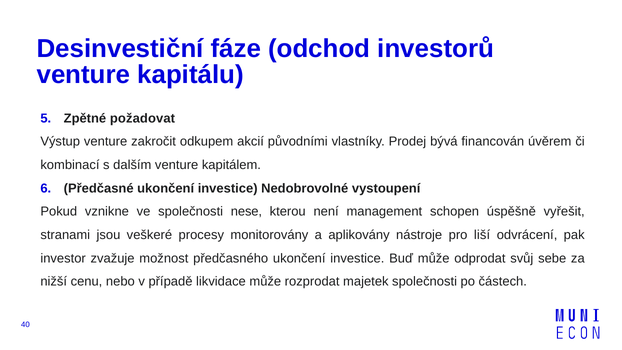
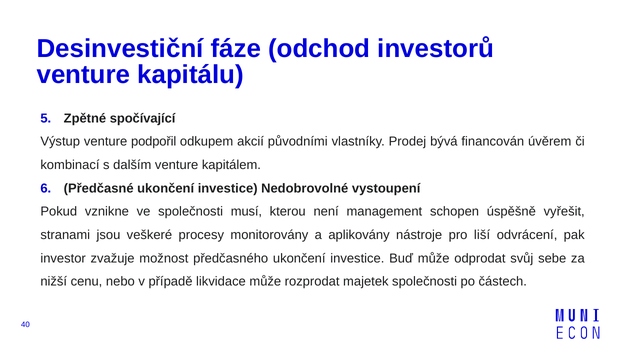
požadovat: požadovat -> spočívající
zakročit: zakročit -> podpořil
nese: nese -> musí
